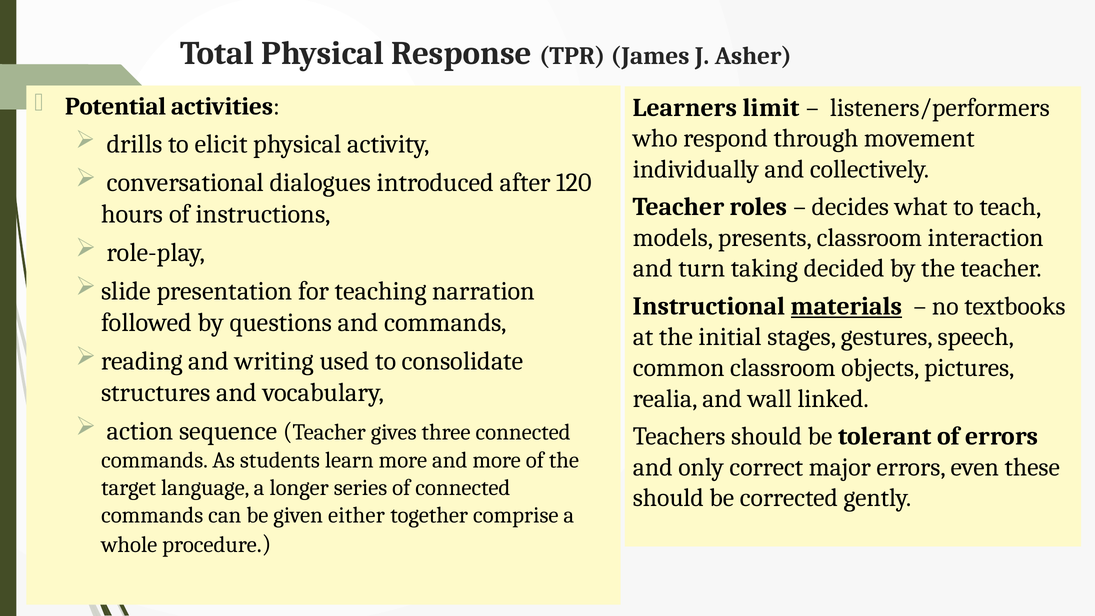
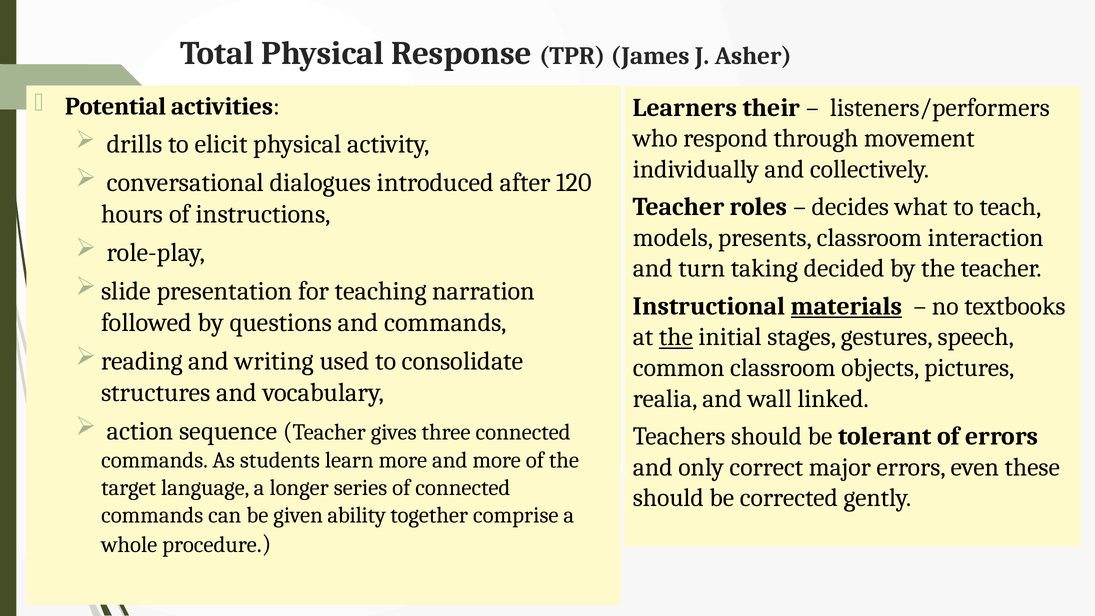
limit: limit -> their
the at (676, 337) underline: none -> present
either: either -> ability
